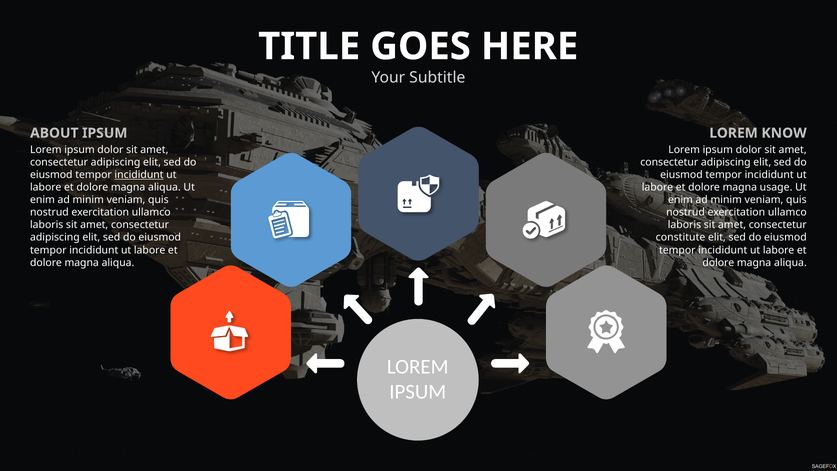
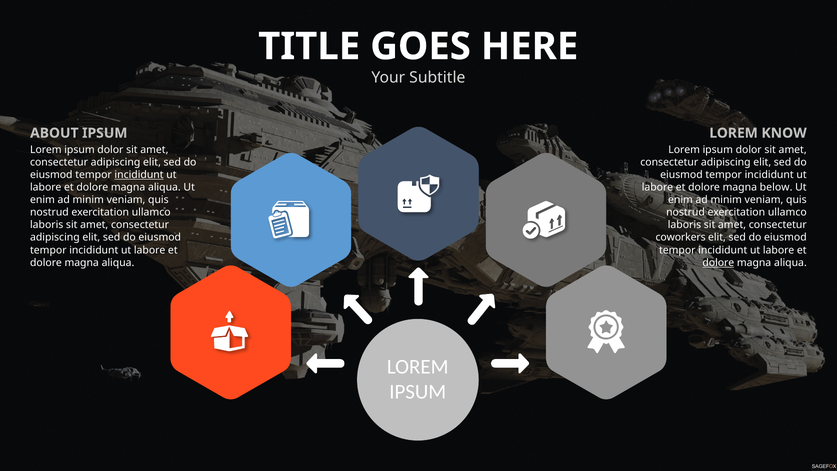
usage: usage -> below
constitute: constitute -> coworkers
dolore at (718, 263) underline: none -> present
